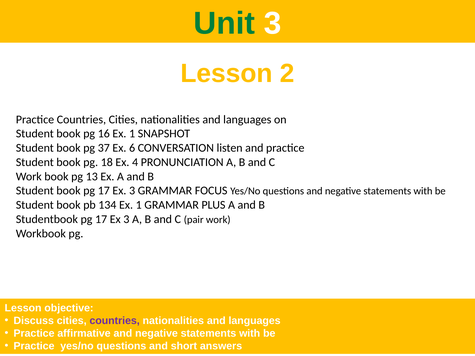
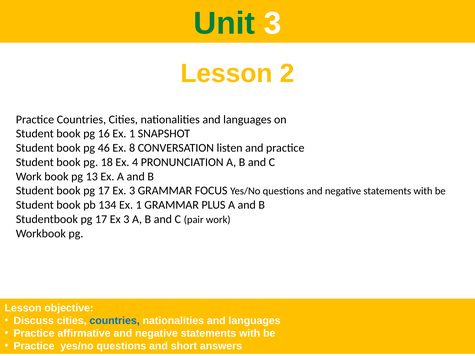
37: 37 -> 46
6: 6 -> 8
countries at (115, 321) colour: purple -> blue
